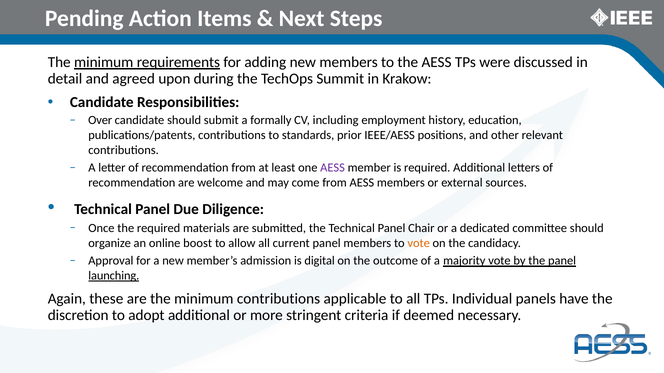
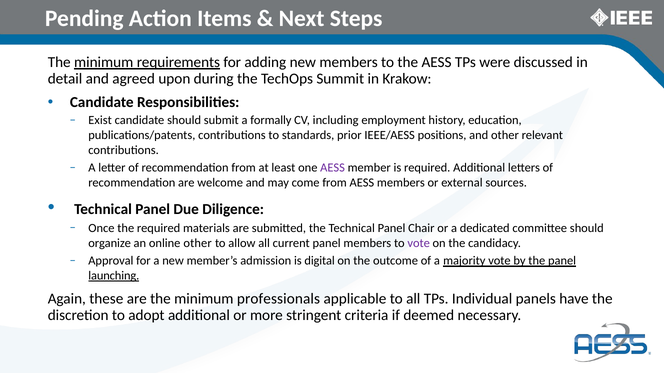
Over: Over -> Exist
online boost: boost -> other
vote at (419, 243) colour: orange -> purple
minimum contributions: contributions -> professionals
